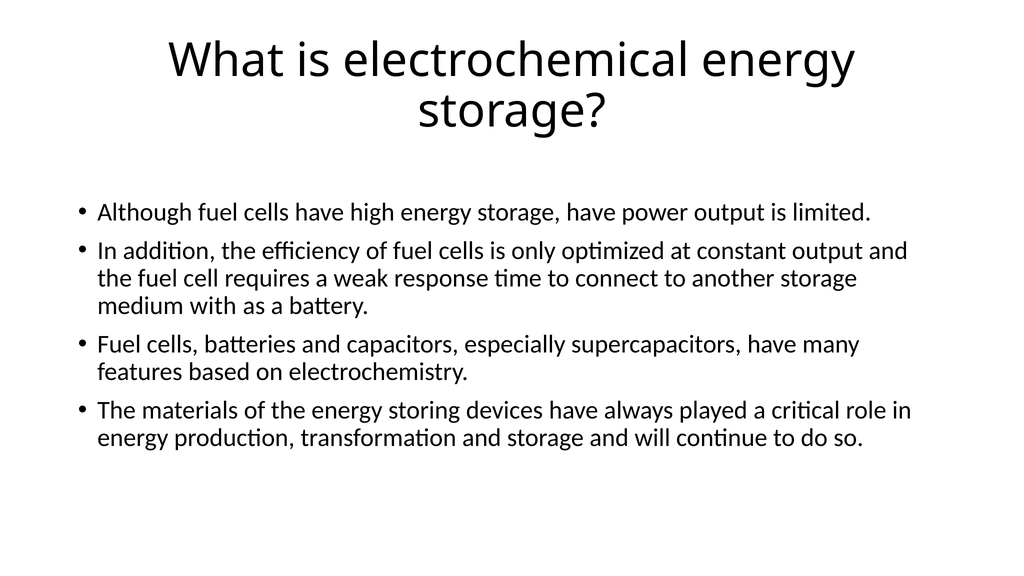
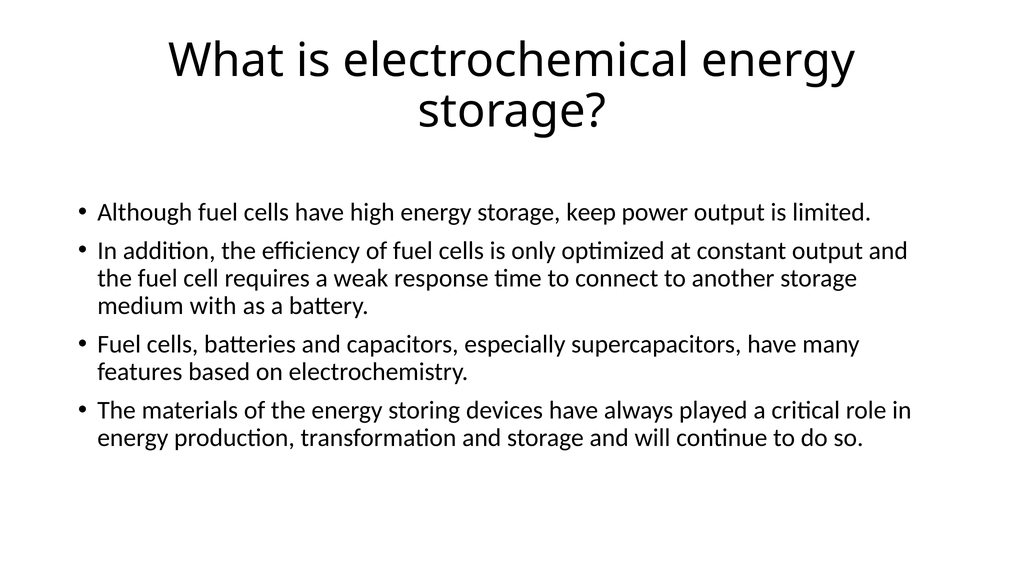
storage have: have -> keep
